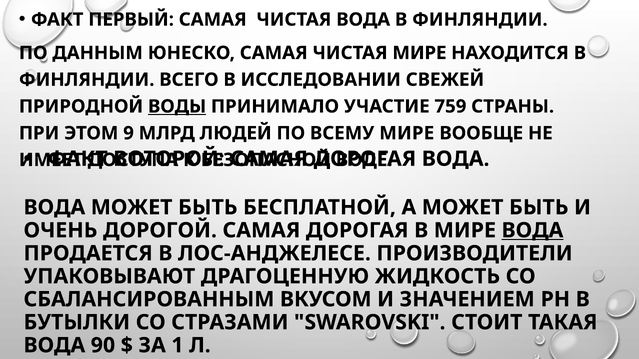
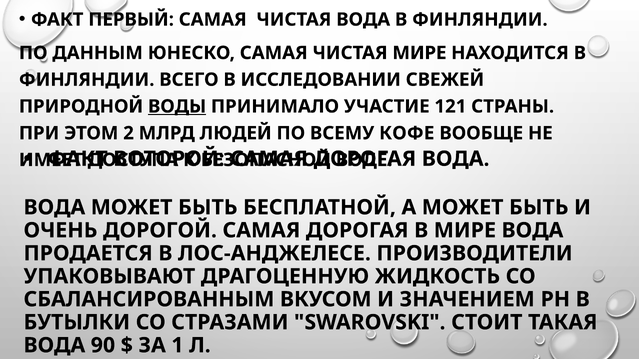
759: 759 -> 121
9: 9 -> 2
ВСЕМУ МИРЕ: МИРЕ -> КОФЕ
ВОДА at (532, 231) underline: present -> none
